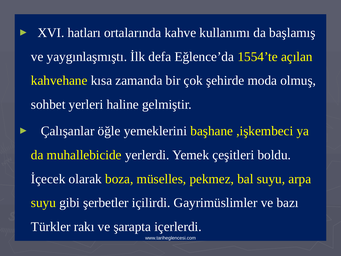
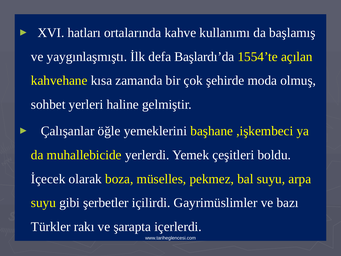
Eğlence’da: Eğlence’da -> Başlardı’da
